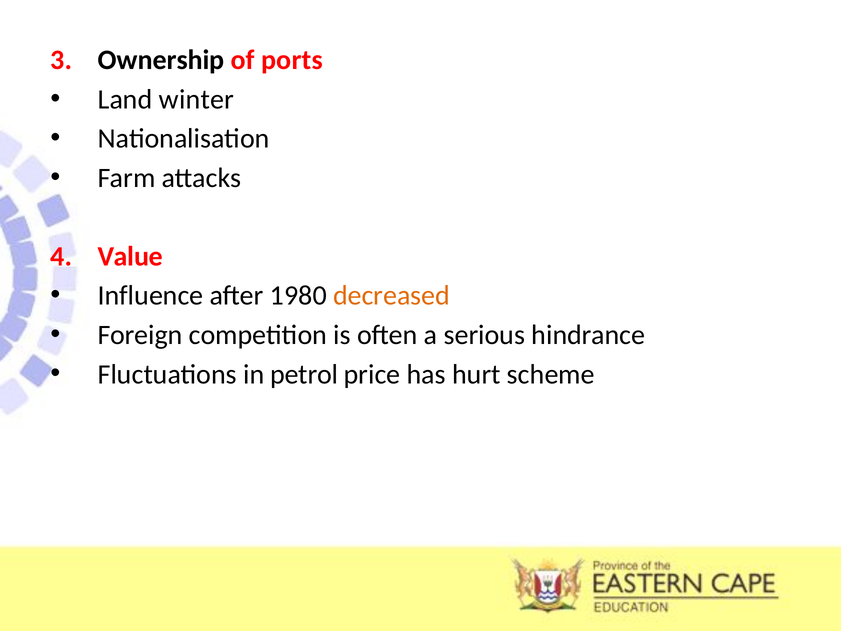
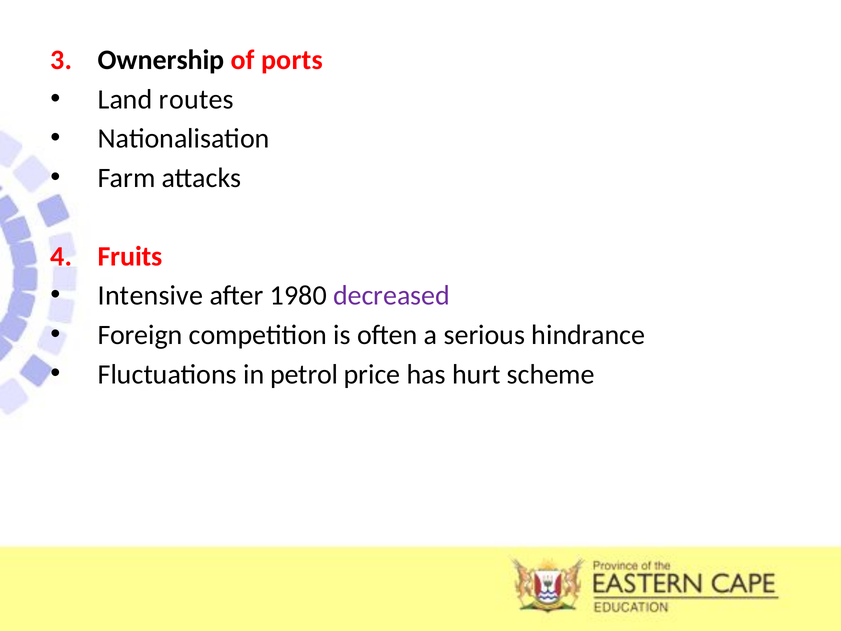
winter: winter -> routes
Value: Value -> Fruits
Influence: Influence -> Intensive
decreased colour: orange -> purple
